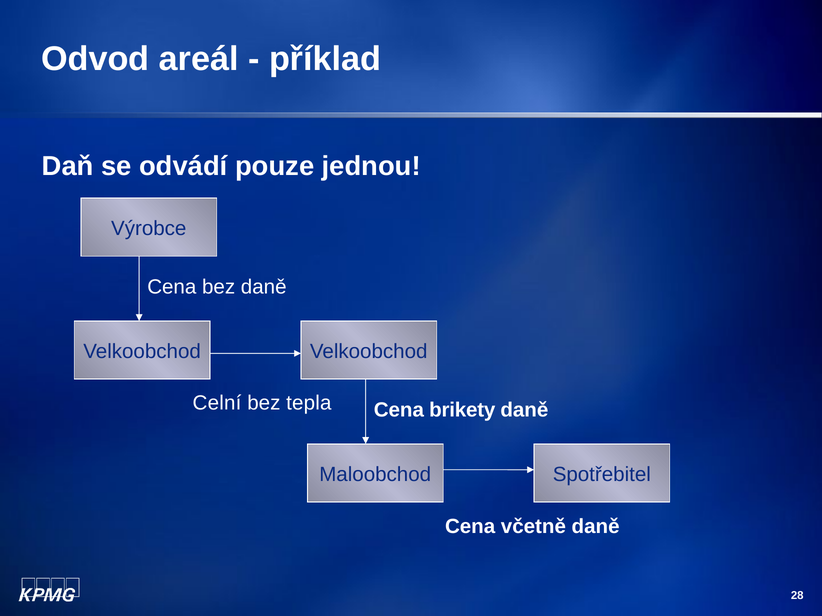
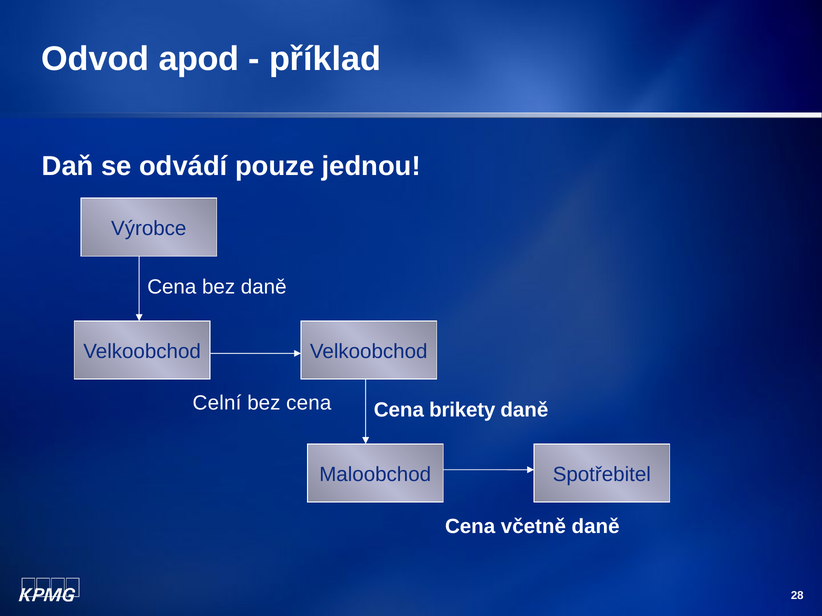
areál: areál -> apod
bez tepla: tepla -> cena
